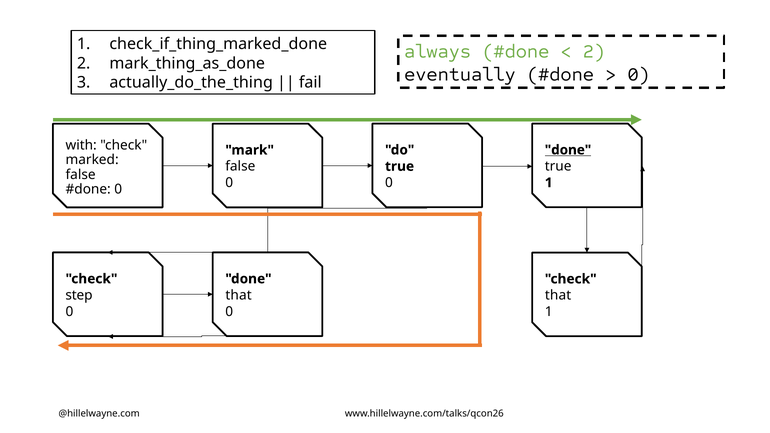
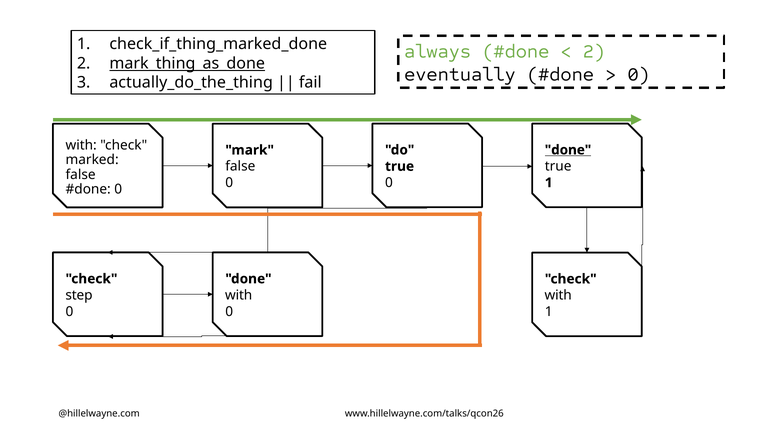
mark_thing_as_done underline: none -> present
that at (239, 295): that -> with
that at (558, 295): that -> with
